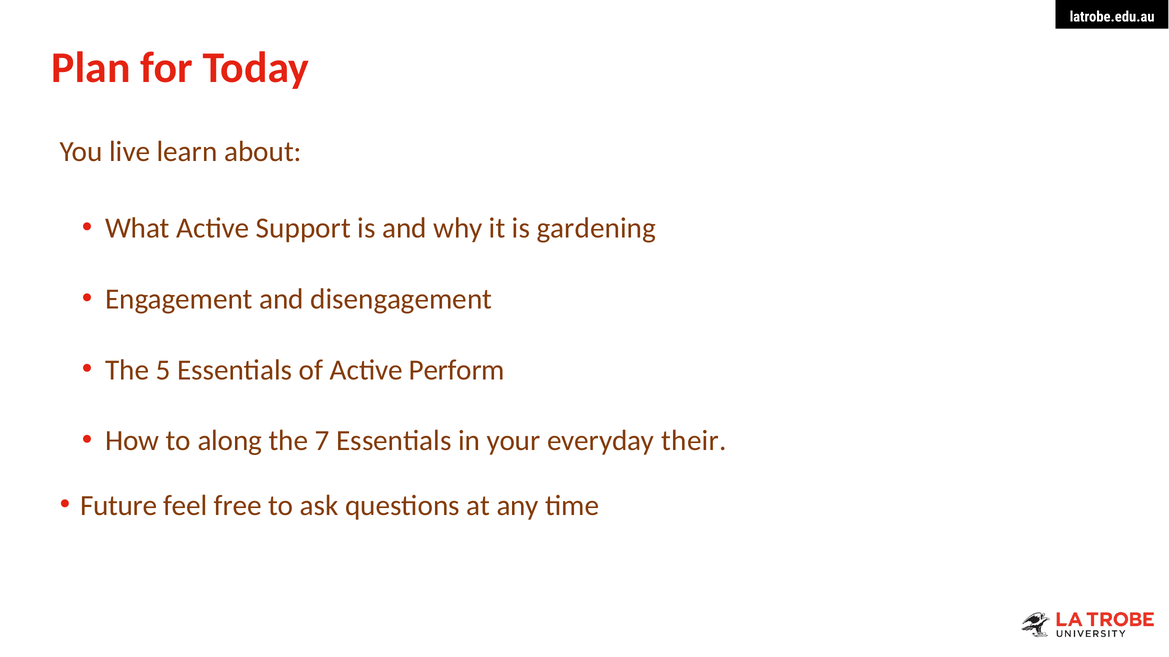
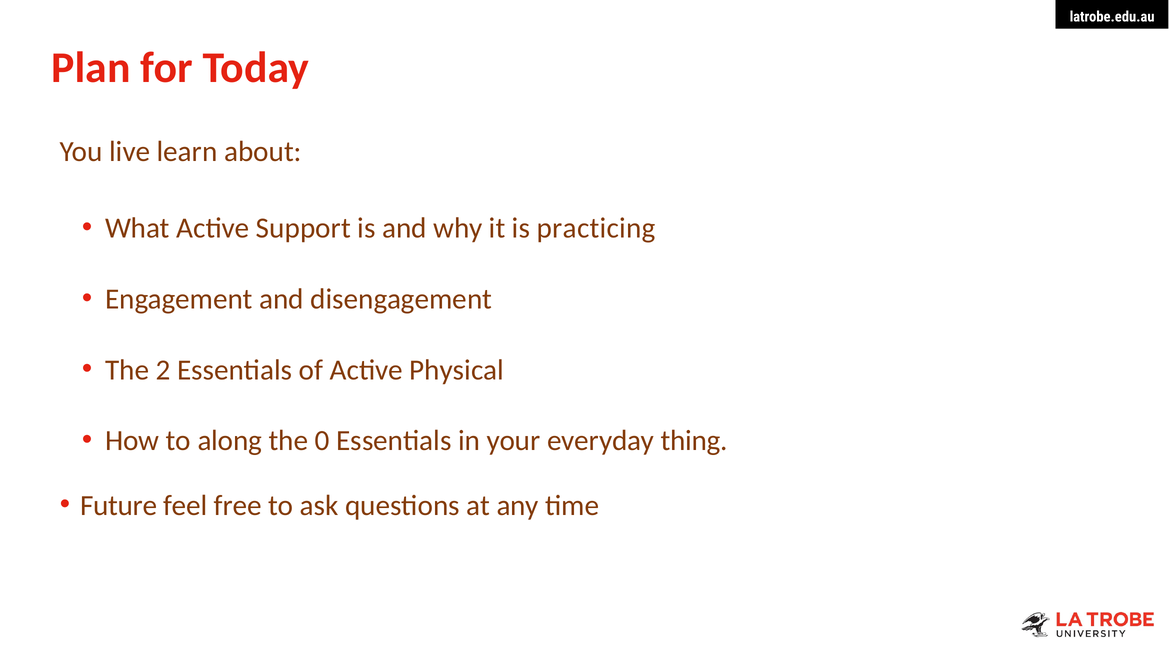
gardening: gardening -> practicing
5: 5 -> 2
Perform: Perform -> Physical
7: 7 -> 0
their: their -> thing
